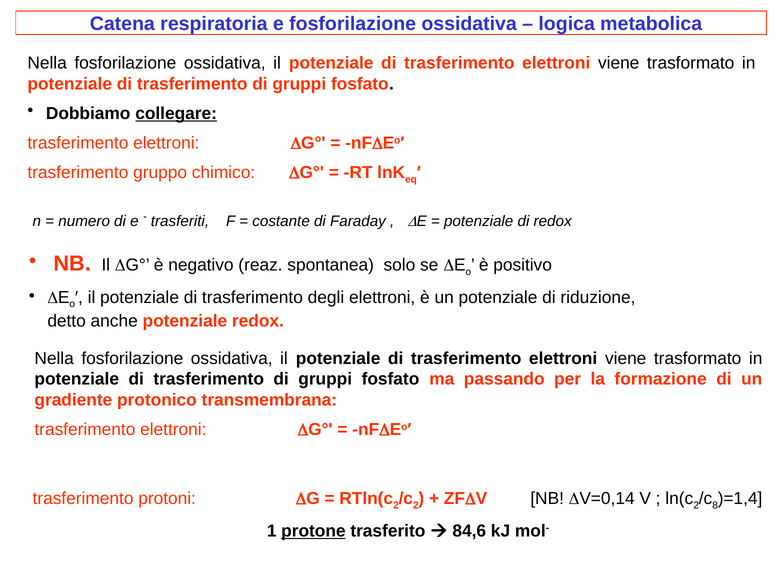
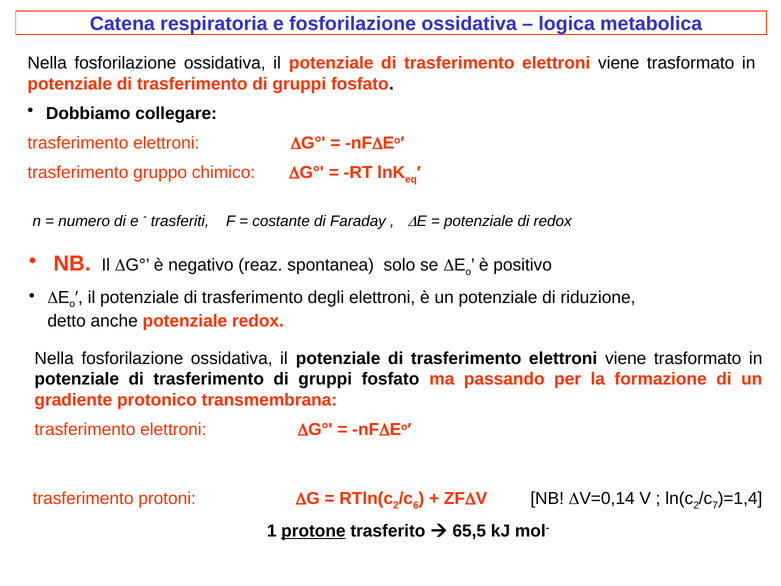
collegare underline: present -> none
2 at (416, 505): 2 -> 6
8: 8 -> 7
84,6: 84,6 -> 65,5
